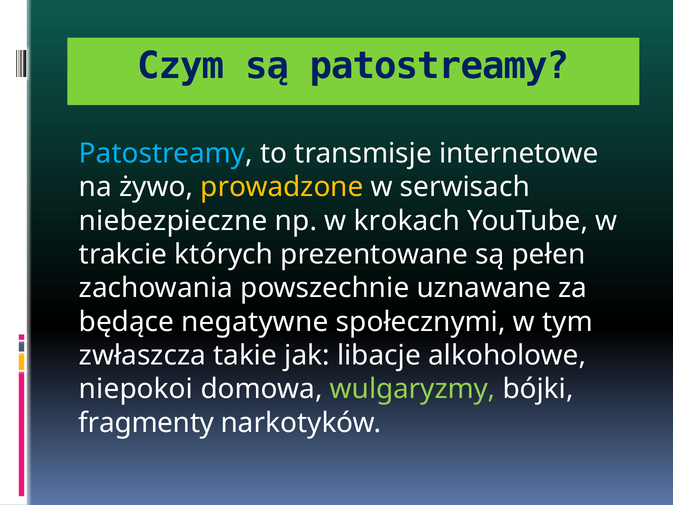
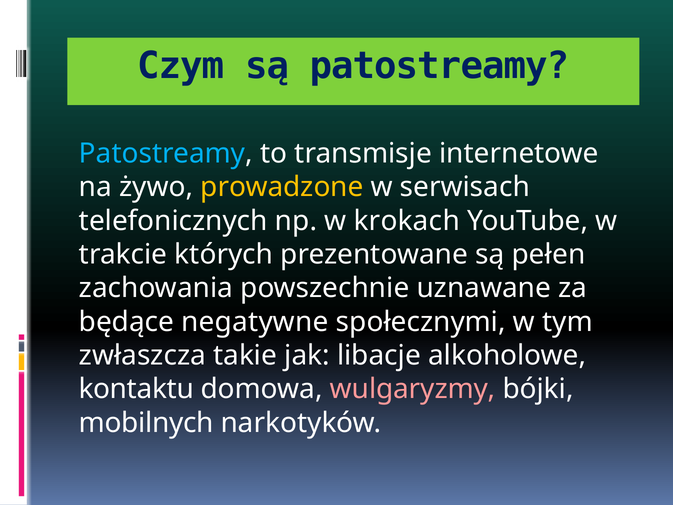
niebezpieczne: niebezpieczne -> telefonicznych
niepokoi: niepokoi -> kontaktu
wulgaryzmy colour: light green -> pink
fragmenty: fragmenty -> mobilnych
